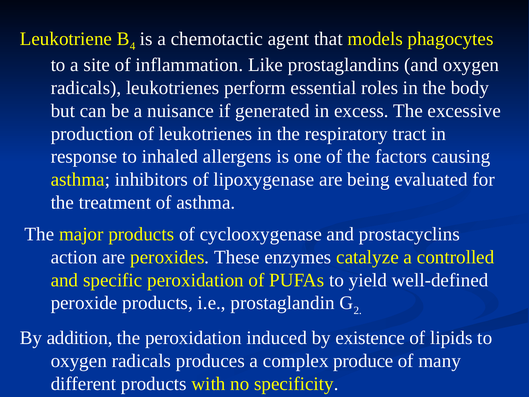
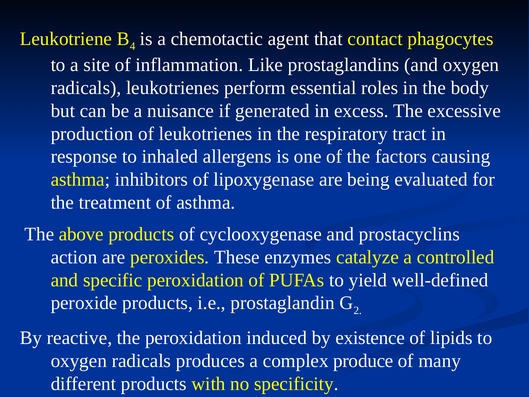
models: models -> contact
major: major -> above
addition: addition -> reactive
